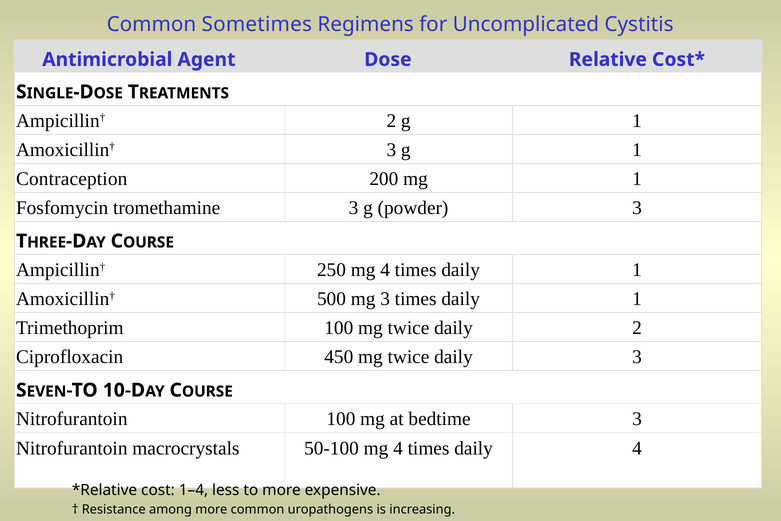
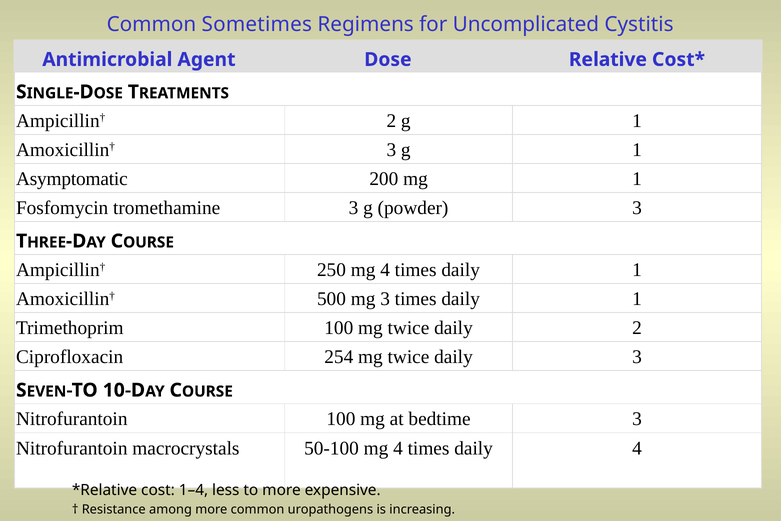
Contraception: Contraception -> Asymptomatic
450: 450 -> 254
